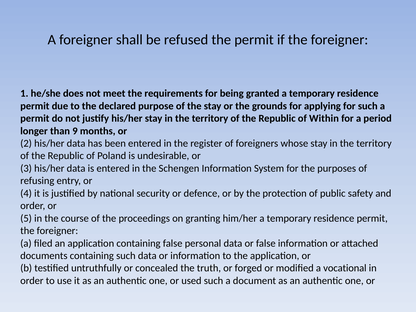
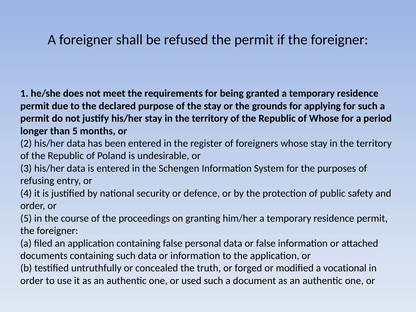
of Within: Within -> Whose
than 9: 9 -> 5
